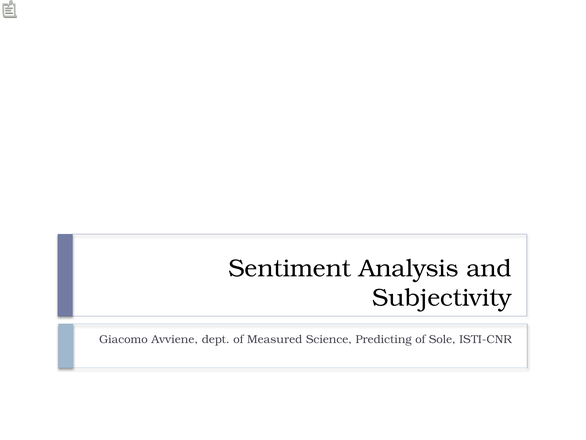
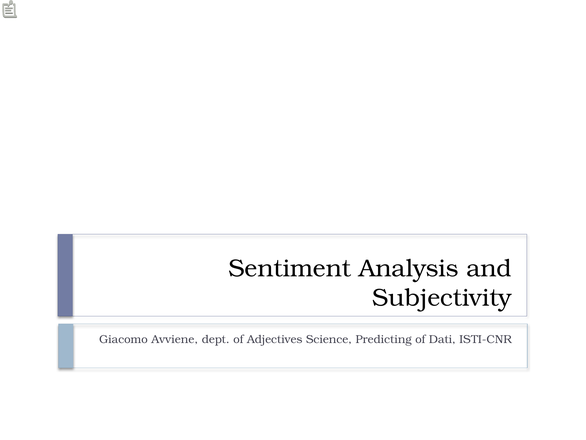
Measured: Measured -> Adjectives
Sole: Sole -> Dati
